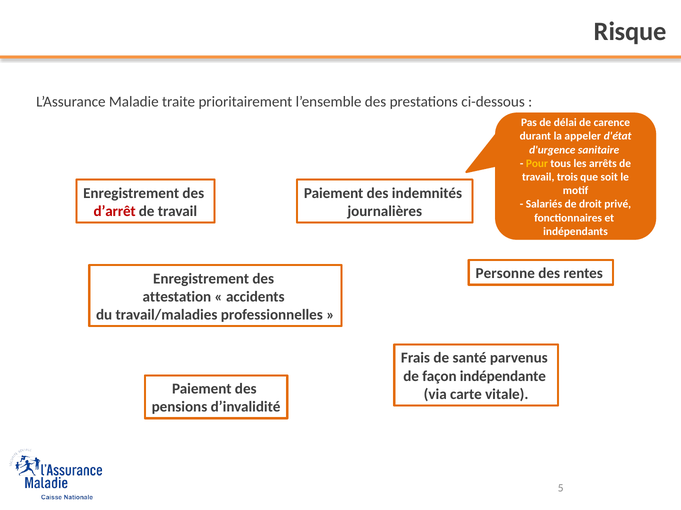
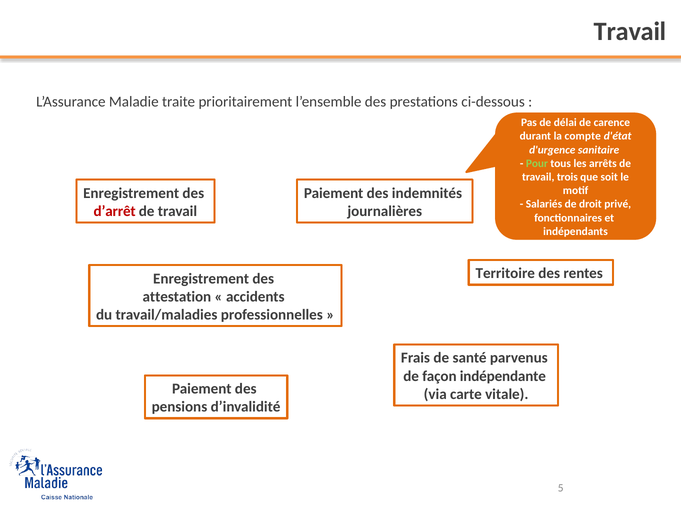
Risque at (630, 32): Risque -> Travail
appeler: appeler -> compte
Pour colour: yellow -> light green
Personne: Personne -> Territoire
